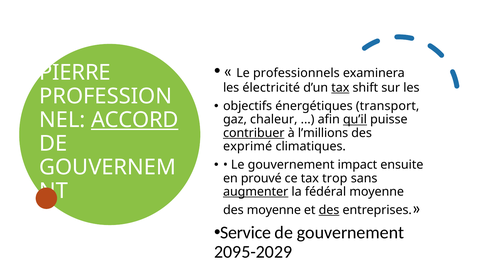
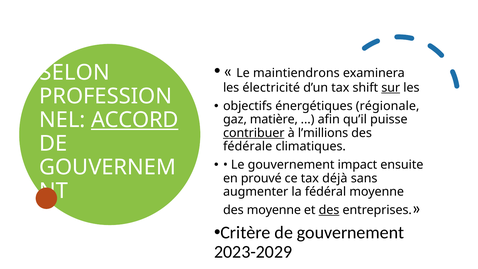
professionnels: professionnels -> maintiendrons
PIERRE: PIERRE -> SELON
tax at (340, 88) underline: present -> none
sur underline: none -> present
transport: transport -> régionale
chaleur: chaleur -> matière
qu’il underline: present -> none
exprimé: exprimé -> fédérale
trop: trop -> déjà
augmenter underline: present -> none
Service: Service -> Critère
2095-2029: 2095-2029 -> 2023-2029
